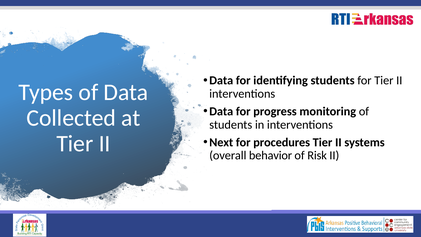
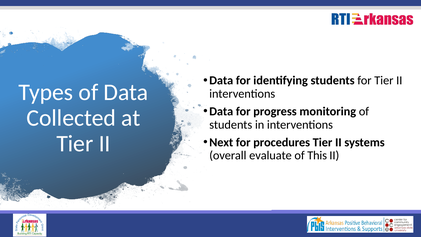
behavior: behavior -> evaluate
Risk: Risk -> This
